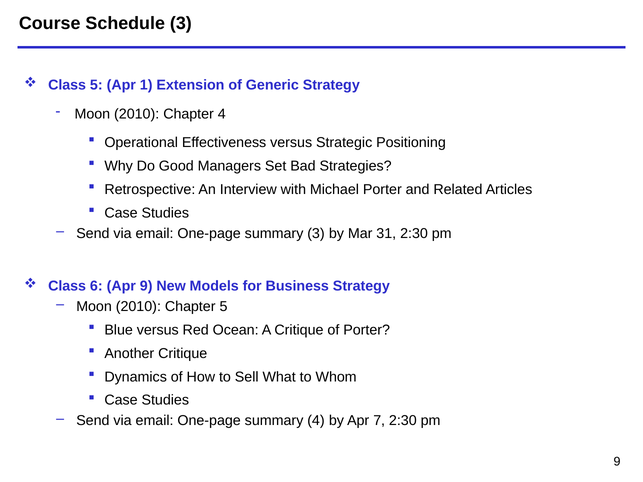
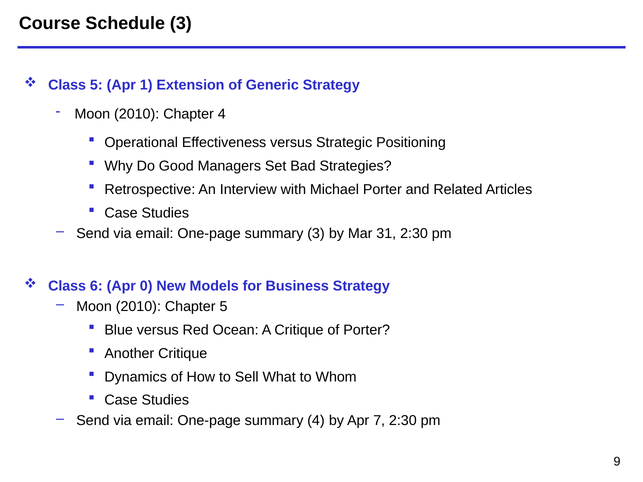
Apr 9: 9 -> 0
